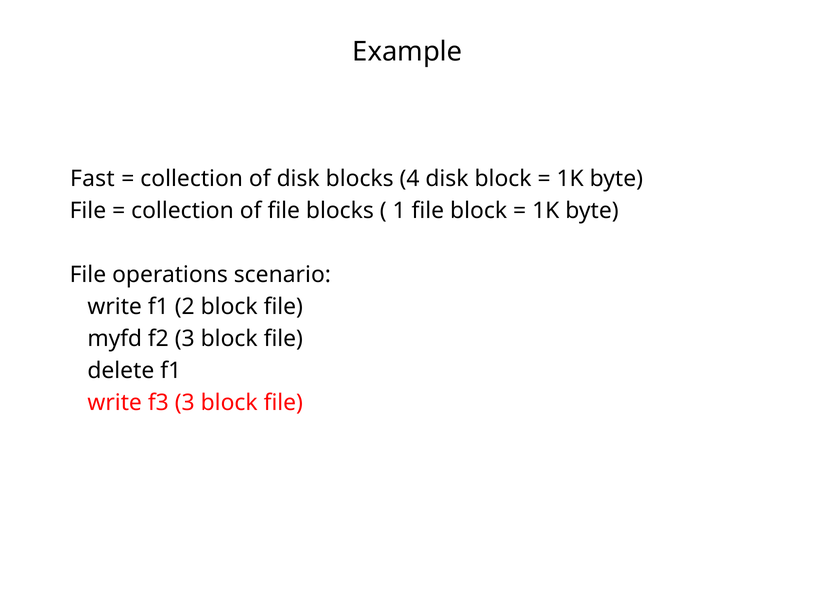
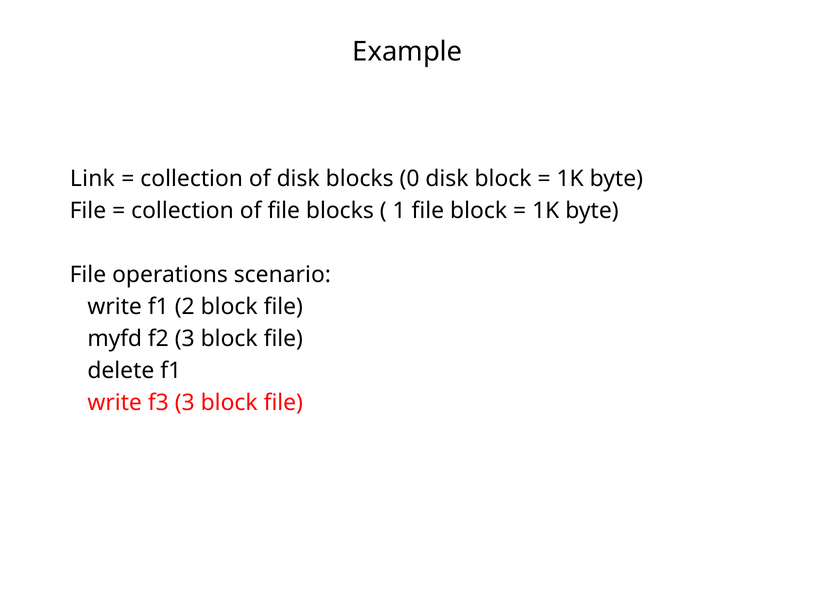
Fast: Fast -> Link
4: 4 -> 0
